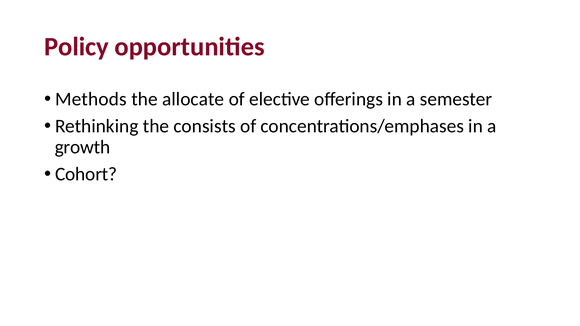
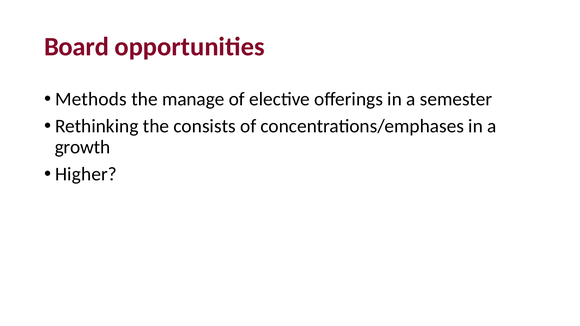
Policy: Policy -> Board
allocate: allocate -> manage
Cohort: Cohort -> Higher
